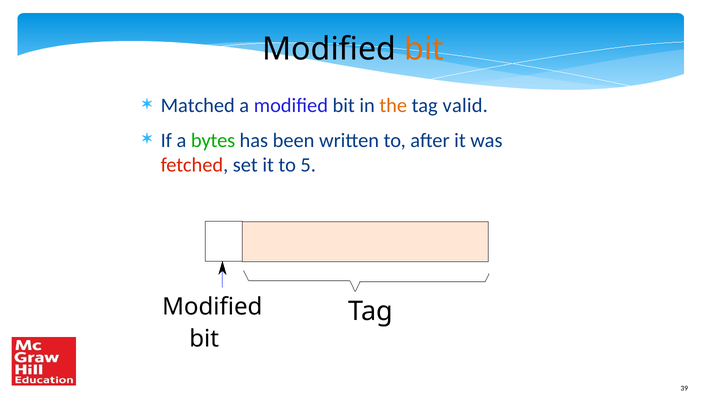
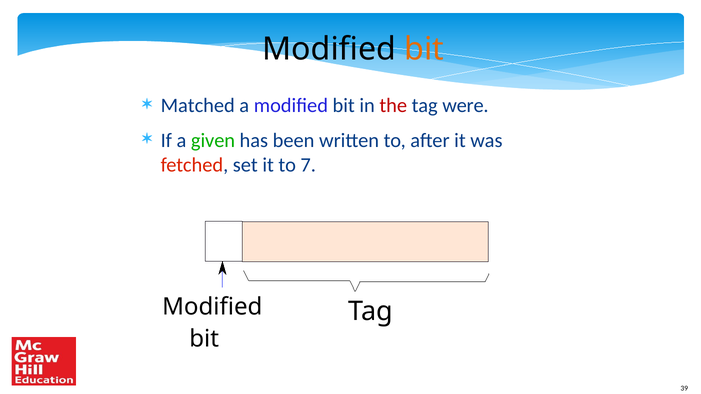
the colour: orange -> red
valid: valid -> were
bytes: bytes -> given
5: 5 -> 7
